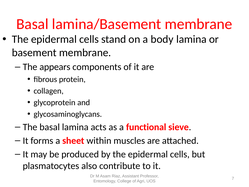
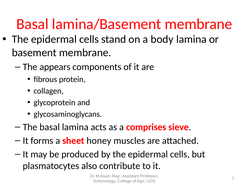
functional: functional -> comprises
within: within -> honey
